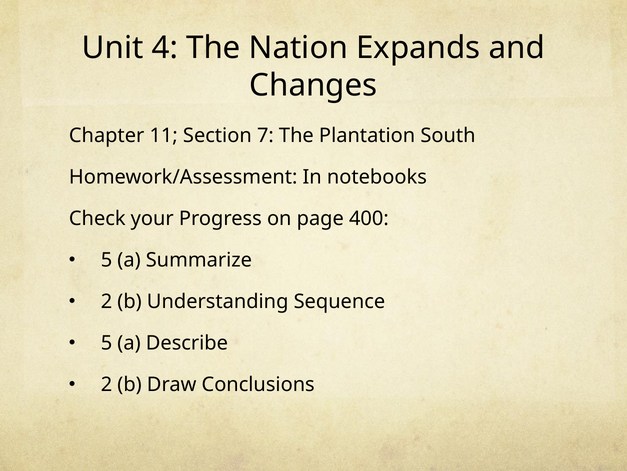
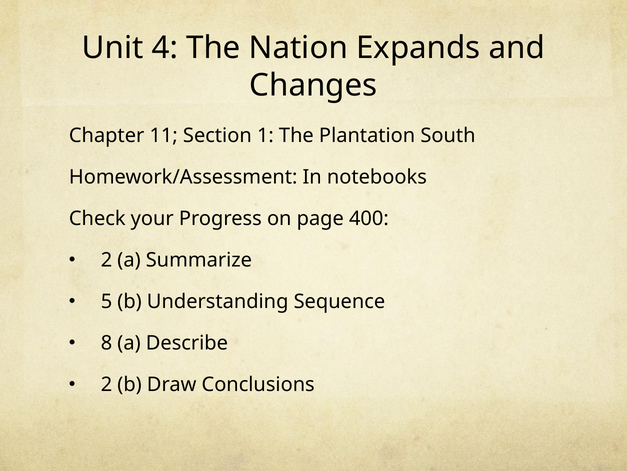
7: 7 -> 1
5 at (106, 260): 5 -> 2
2 at (106, 301): 2 -> 5
5 at (106, 343): 5 -> 8
